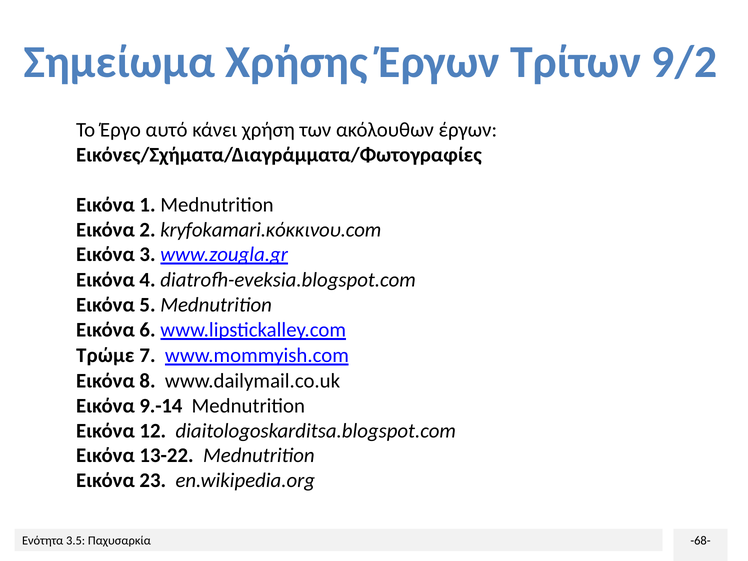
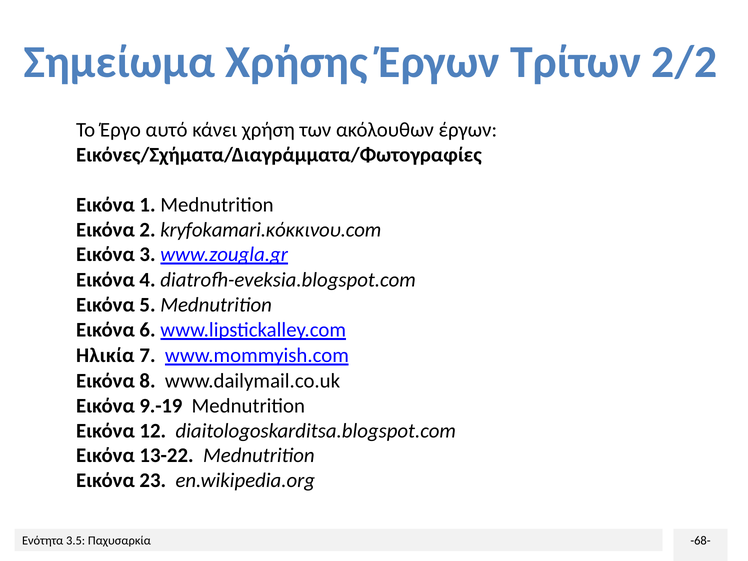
9/2: 9/2 -> 2/2
Τρώμε: Τρώμε -> Ηλικία
9.-14: 9.-14 -> 9.-19
